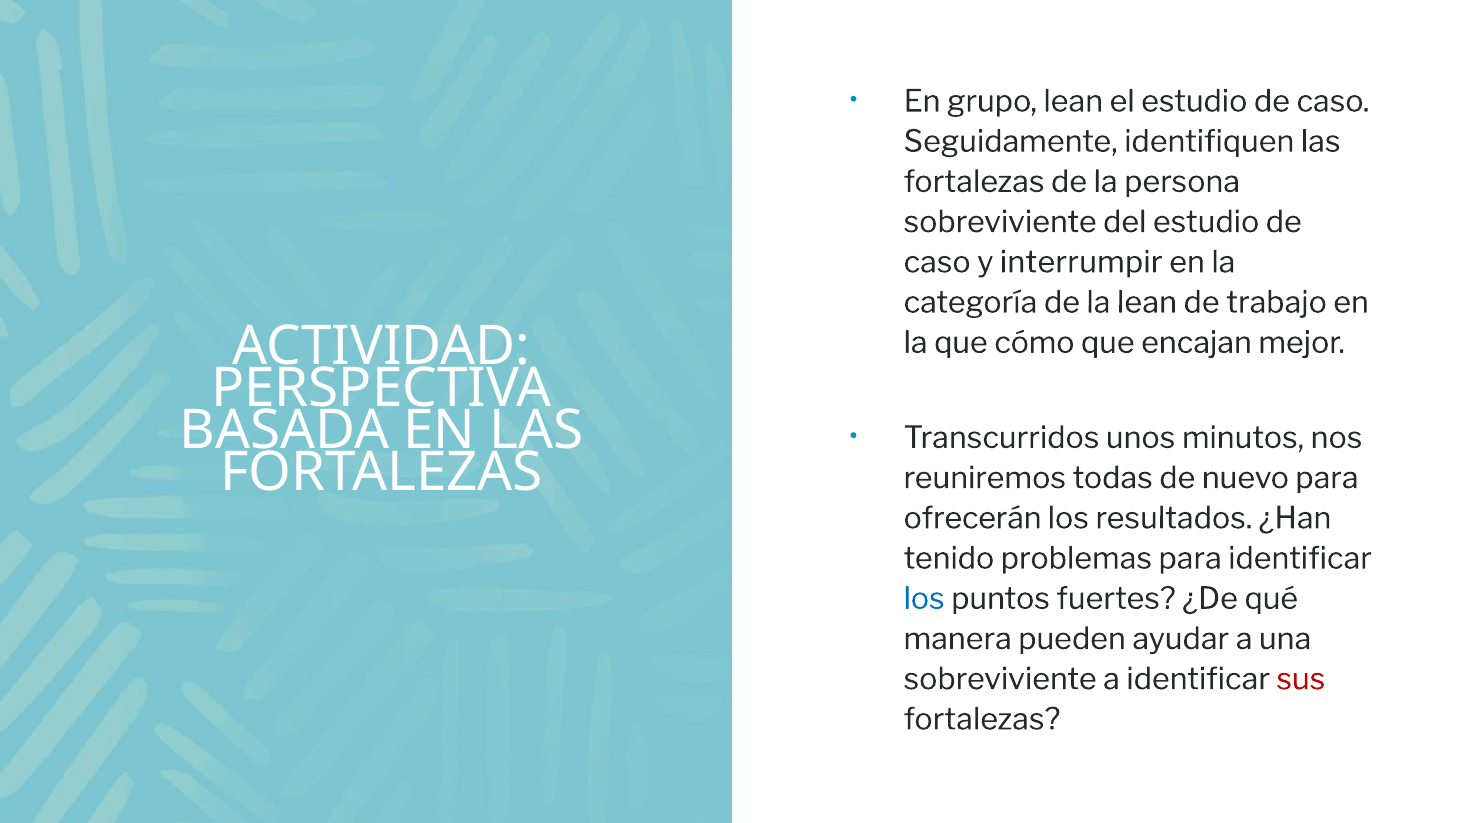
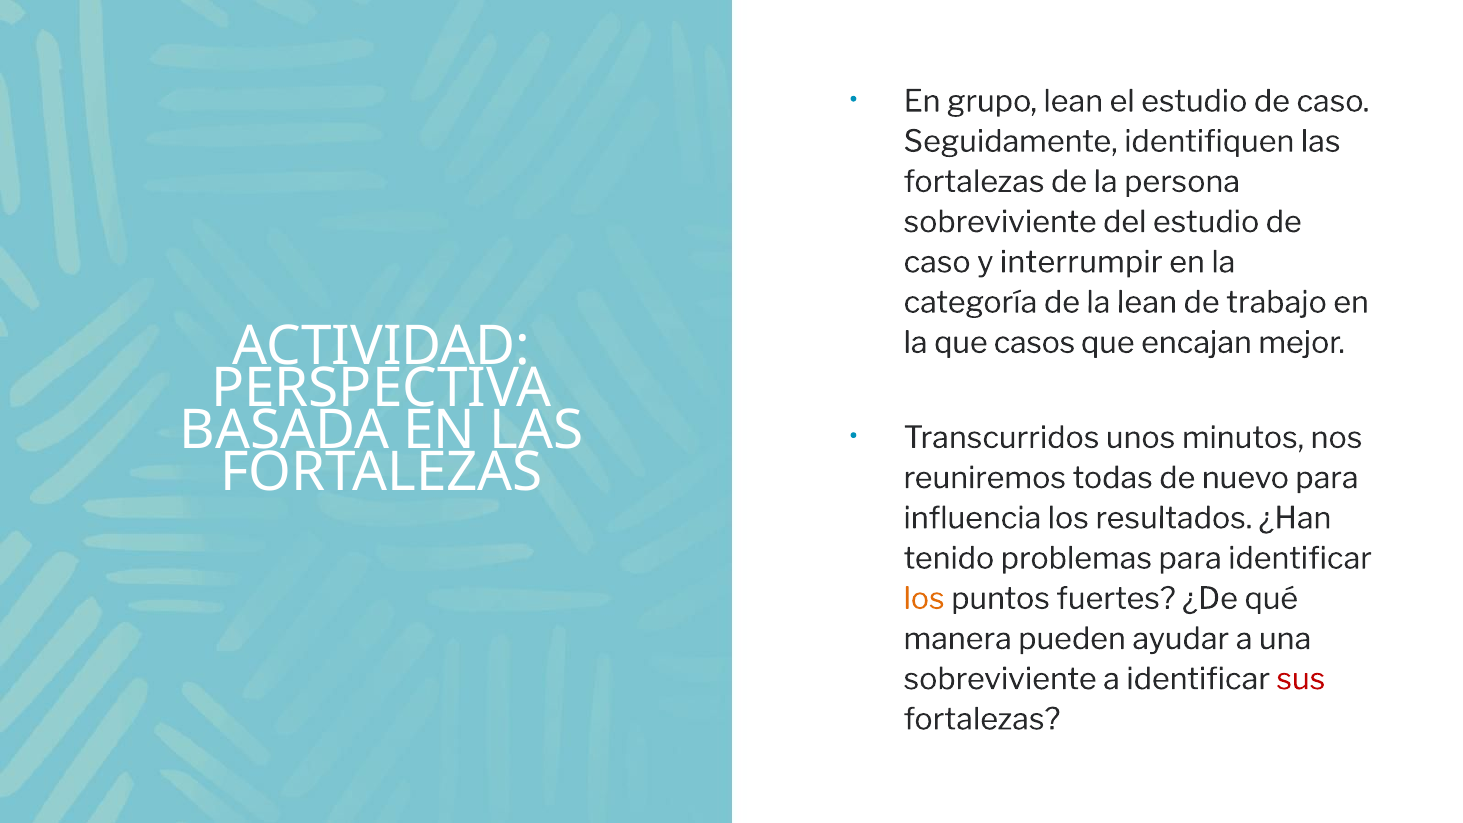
cómo: cómo -> casos
ofrecerán: ofrecerán -> influencia
los at (924, 599) colour: blue -> orange
